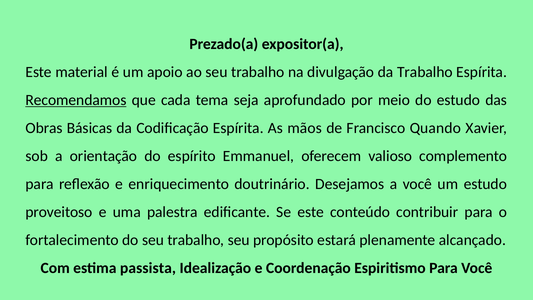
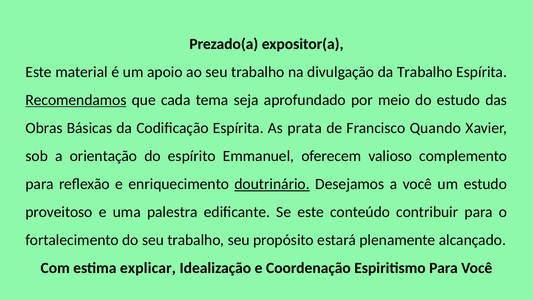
mãos: mãos -> prata
doutrinário underline: none -> present
passista: passista -> explicar
